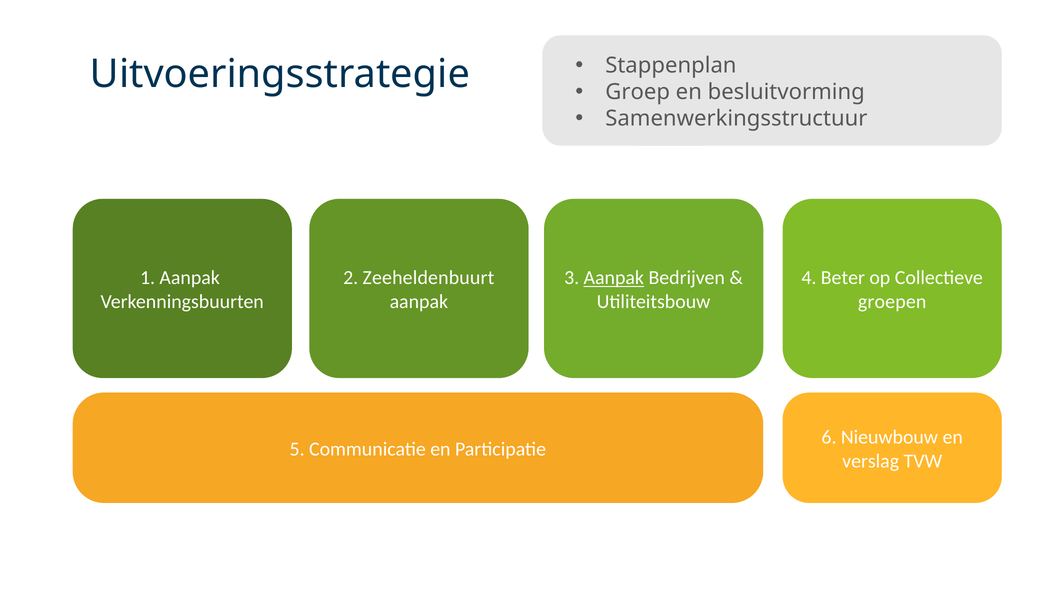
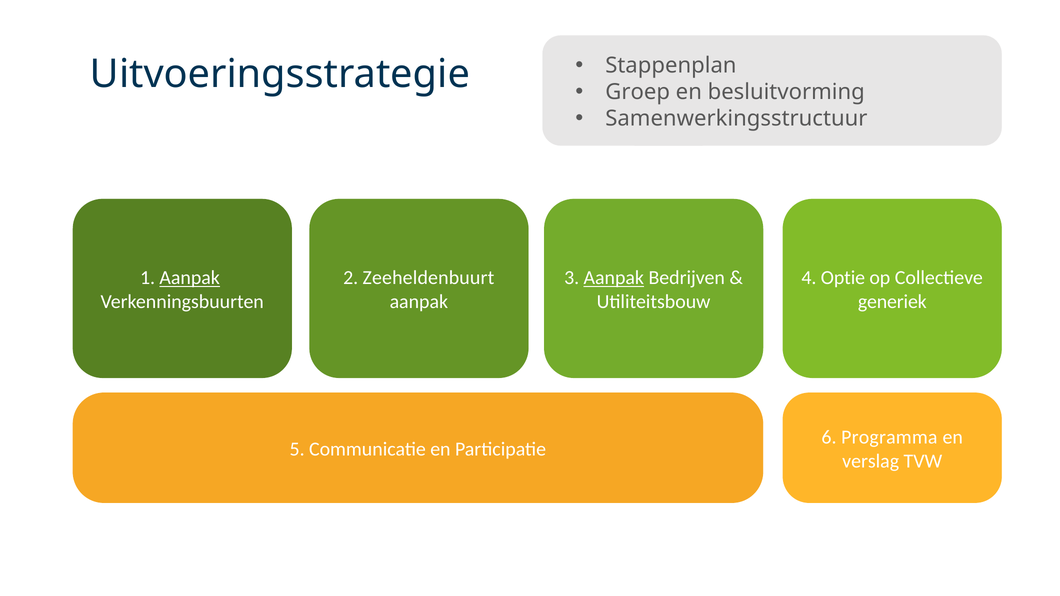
Aanpak at (190, 278) underline: none -> present
Beter: Beter -> Optie
groepen: groepen -> generiek
Nieuwbouw: Nieuwbouw -> Programma
